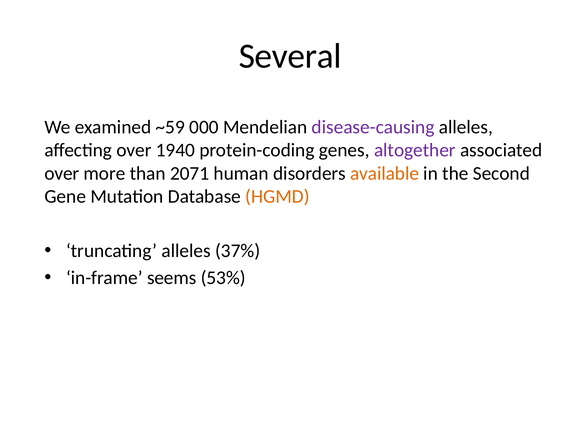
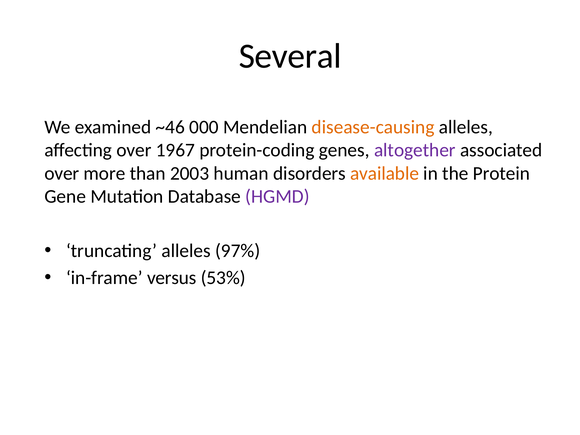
~59: ~59 -> ~46
disease-causing colour: purple -> orange
1940: 1940 -> 1967
2071: 2071 -> 2003
Second: Second -> Protein
HGMD colour: orange -> purple
37%: 37% -> 97%
seems: seems -> versus
